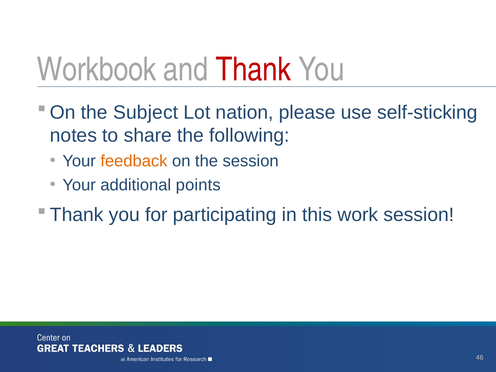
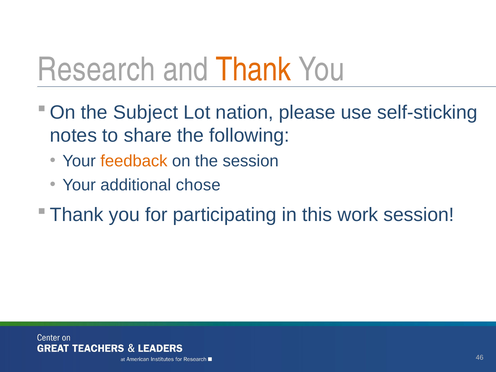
Workbook: Workbook -> Research
Thank colour: red -> orange
points: points -> chose
